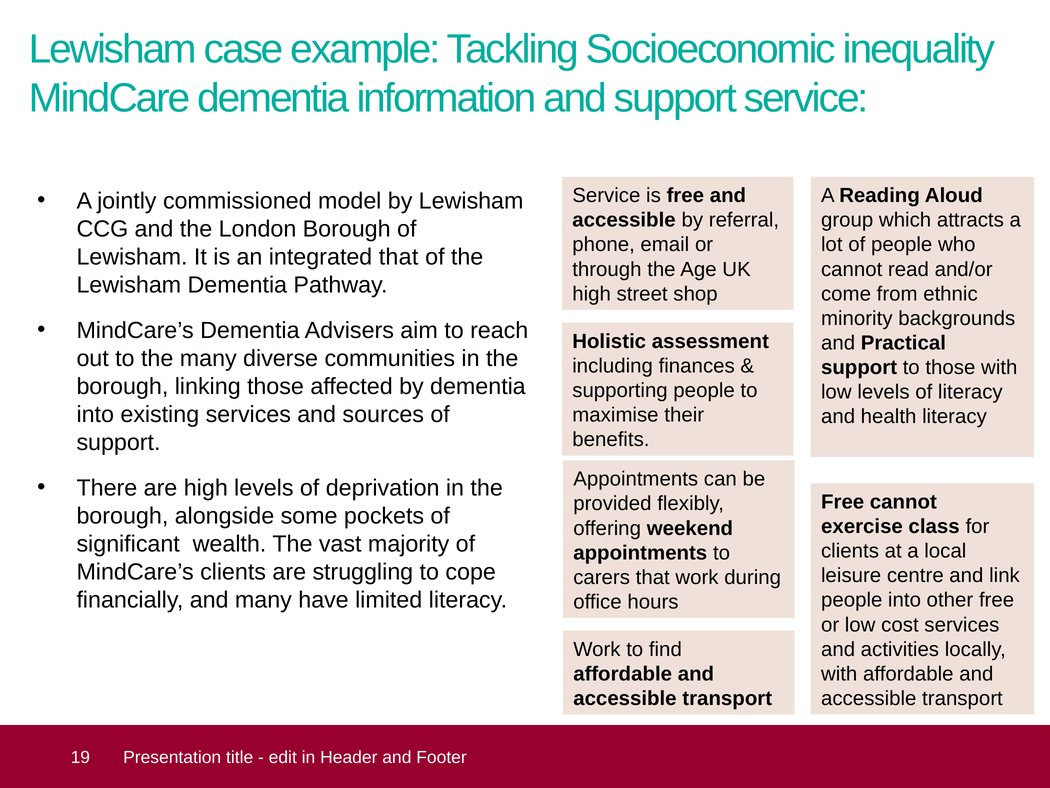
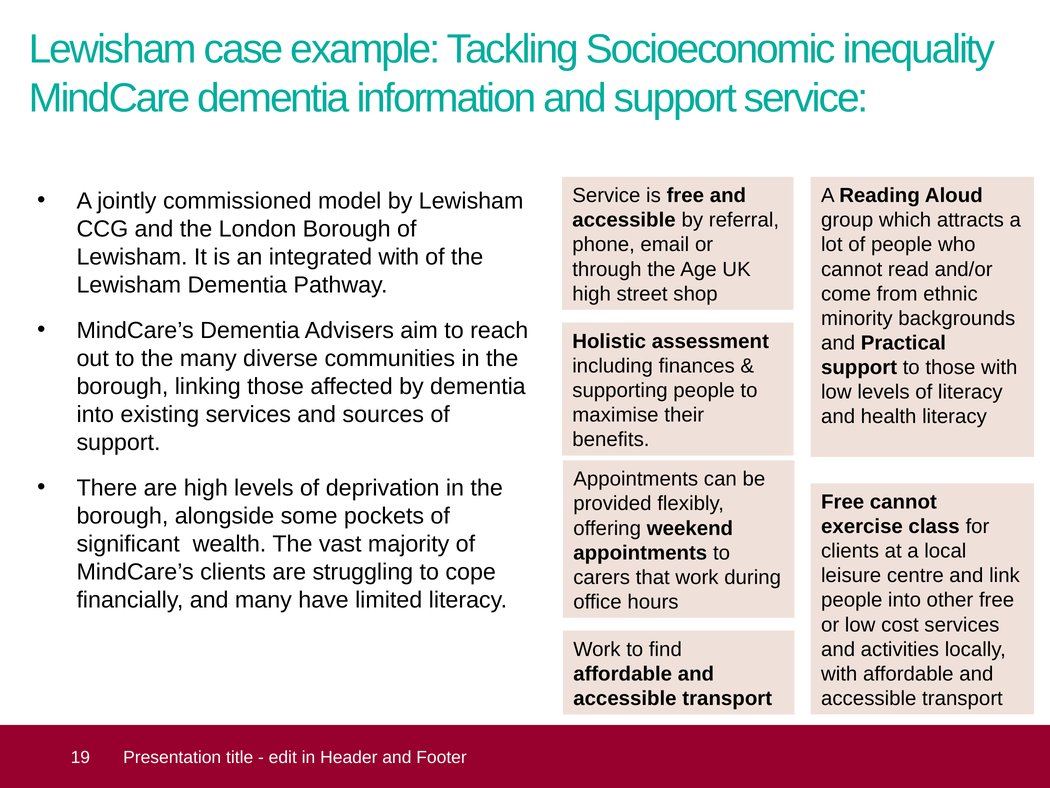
integrated that: that -> with
